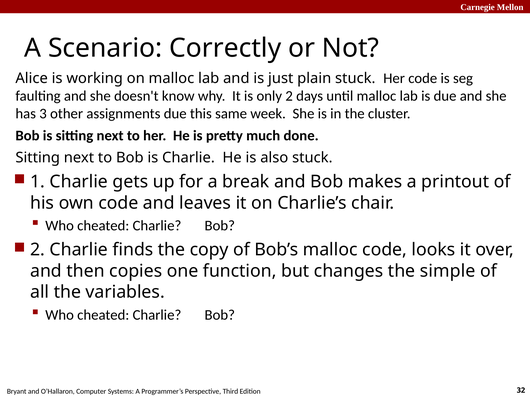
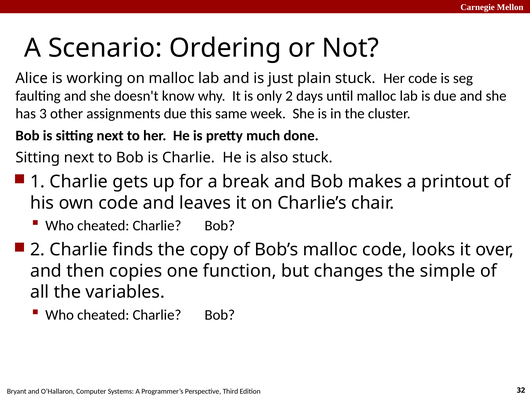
Correctly: Correctly -> Ordering
